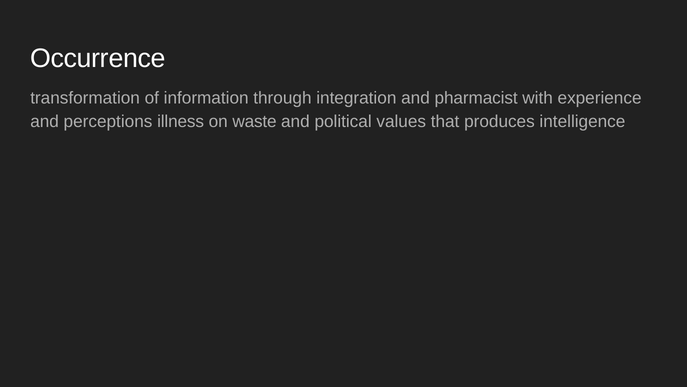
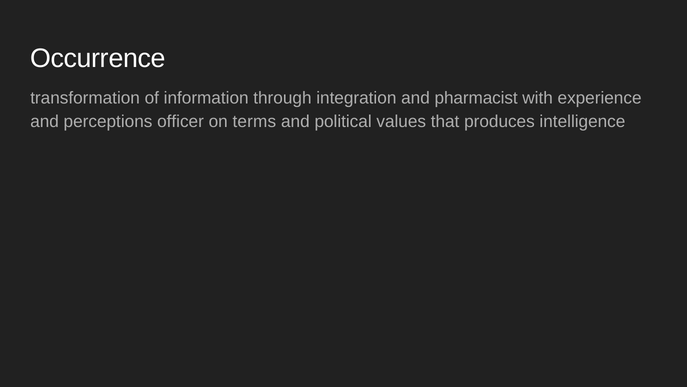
illness: illness -> officer
waste: waste -> terms
